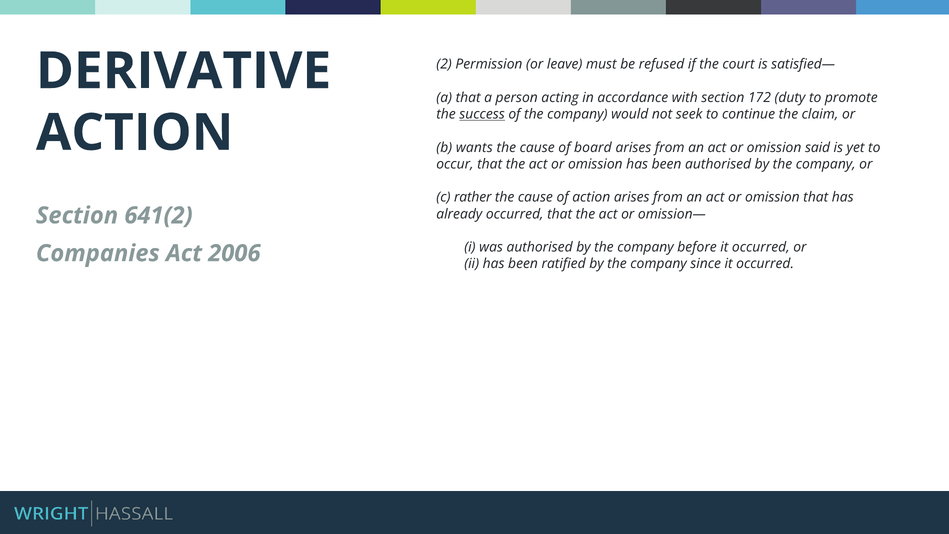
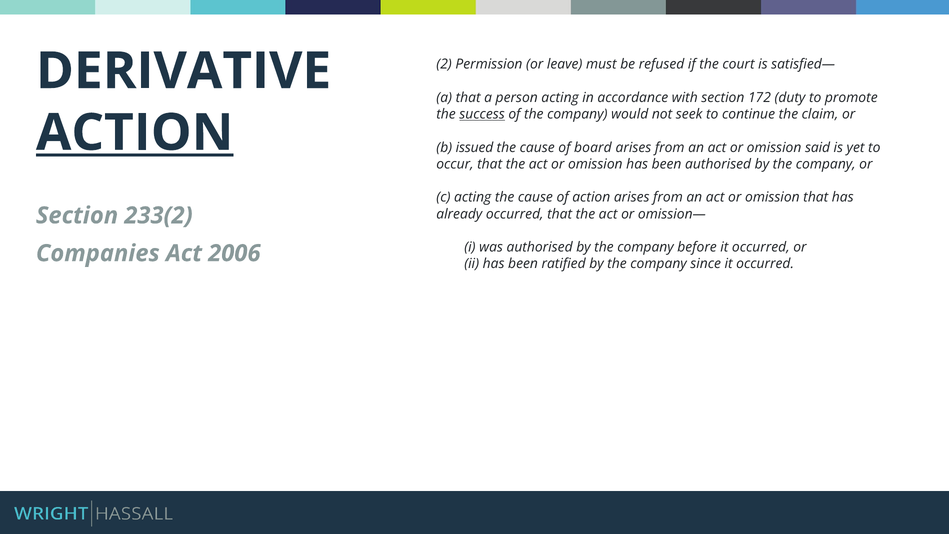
ACTION at (135, 133) underline: none -> present
wants: wants -> issued
c rather: rather -> acting
641(2: 641(2 -> 233(2
